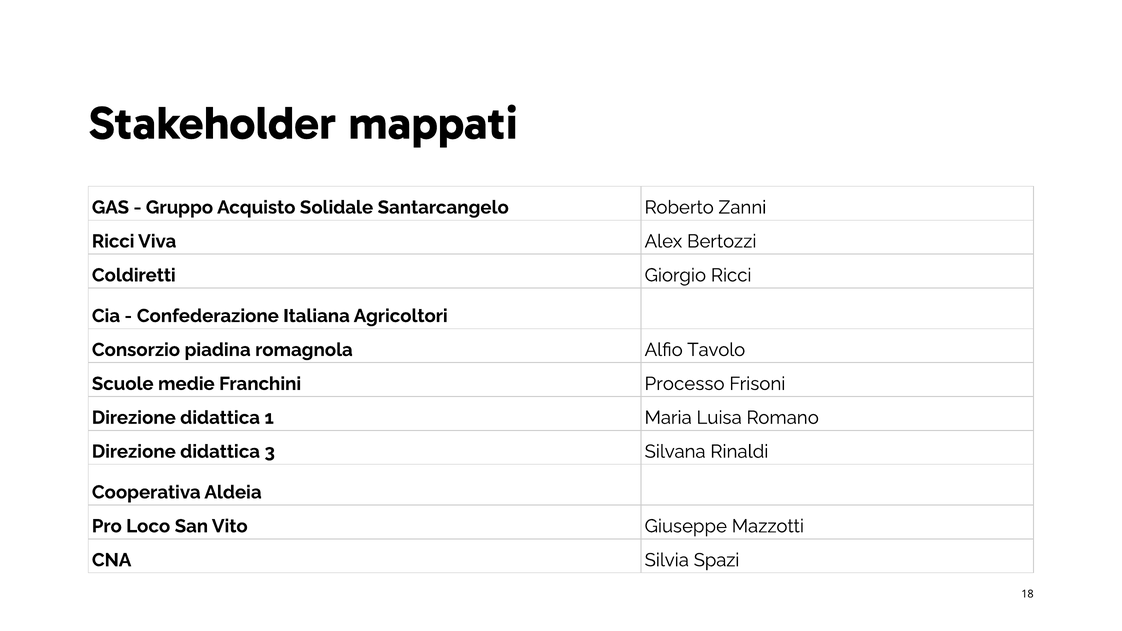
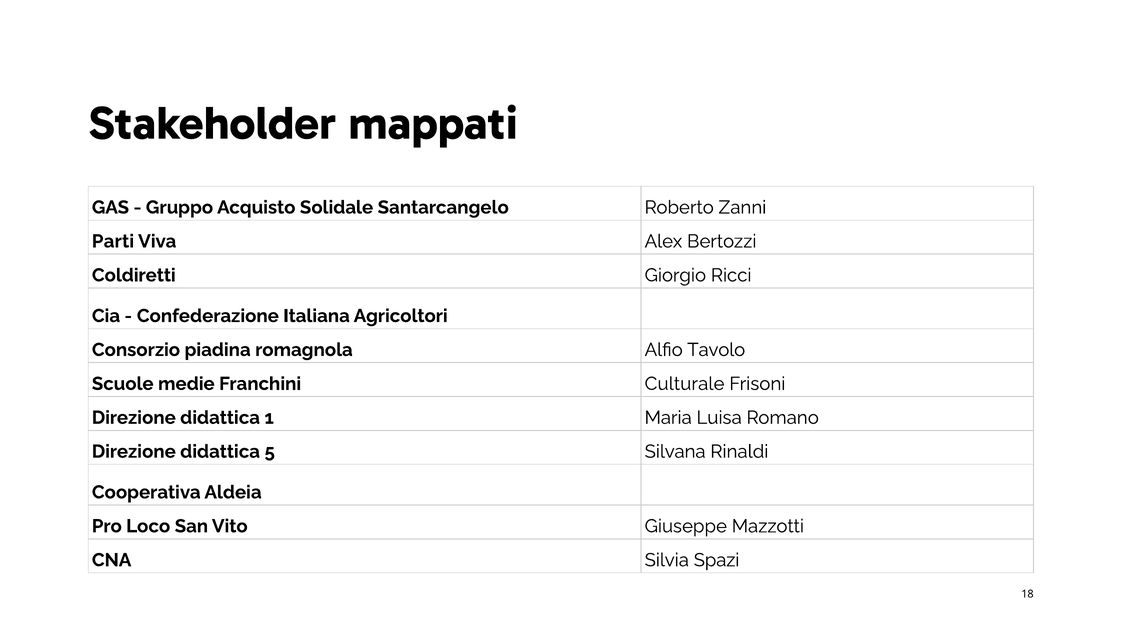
Ricci at (113, 241): Ricci -> Parti
Processo: Processo -> Culturale
3: 3 -> 5
